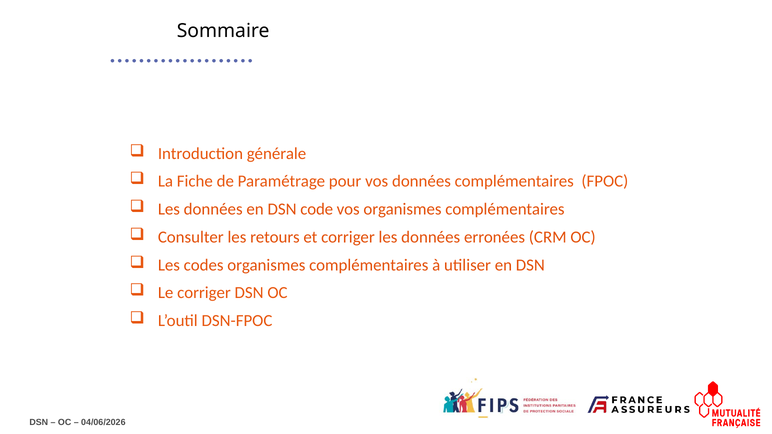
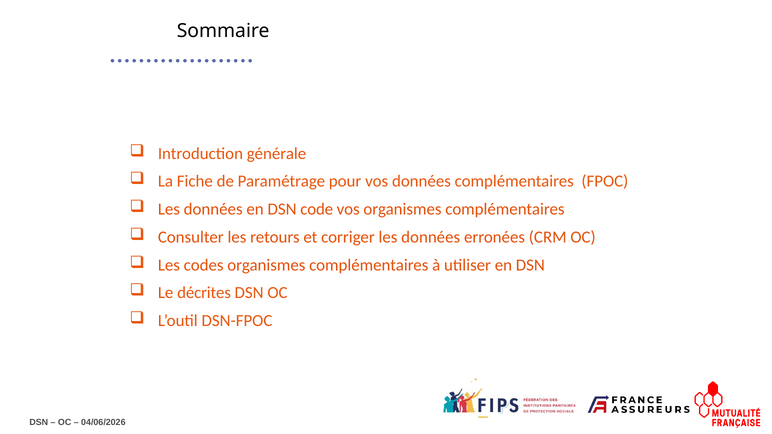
Le corriger: corriger -> décrites
